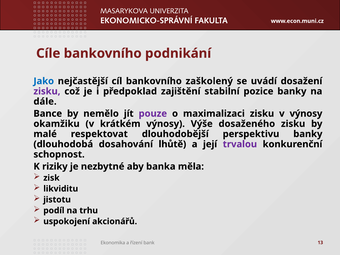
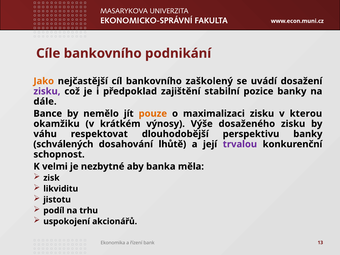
Jako colour: blue -> orange
pouze colour: purple -> orange
v výnosy: výnosy -> kterou
malé: malé -> váhu
dlouhodobá: dlouhodobá -> schválených
riziky: riziky -> velmi
